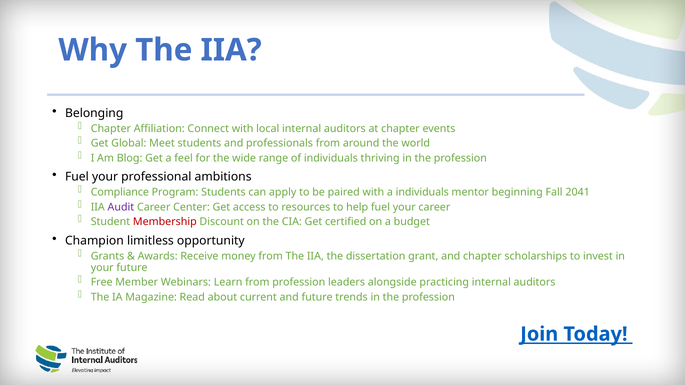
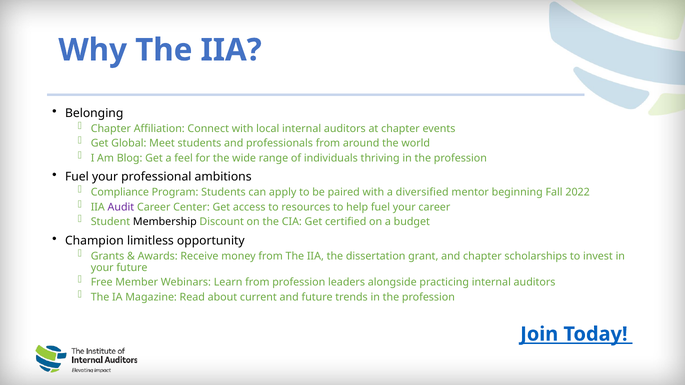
a individuals: individuals -> diversified
2041: 2041 -> 2022
Membership colour: red -> black
